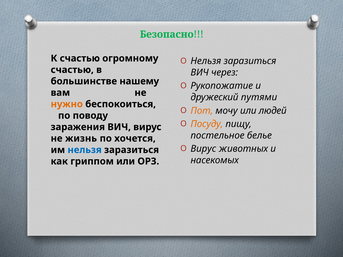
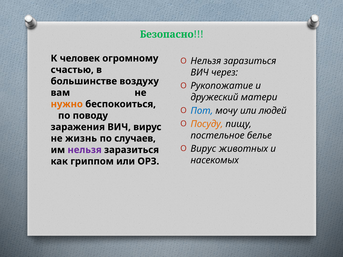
К счастью: счастью -> человек
нашему: нашему -> воздуху
путями: путями -> матери
Пот colour: orange -> blue
хочется: хочется -> случаев
нельзя at (85, 150) colour: blue -> purple
